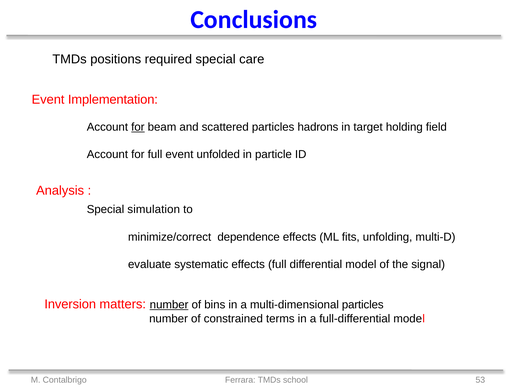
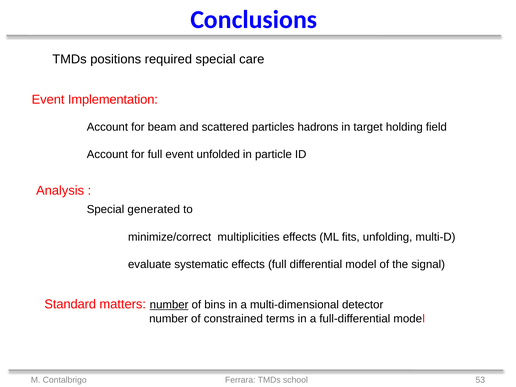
for at (138, 127) underline: present -> none
simulation: simulation -> generated
dependence: dependence -> multiplicities
Inversion: Inversion -> Standard
multi-dimensional particles: particles -> detector
